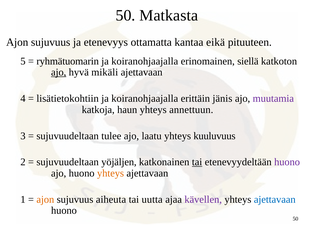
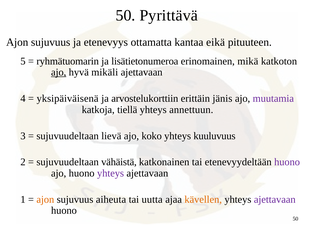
Matkasta: Matkasta -> Pyrittävä
koiranohjaajalla at (145, 61): koiranohjaajalla -> lisätietonumeroa
siellä: siellä -> mikä
lisätietokohtiin: lisätietokohtiin -> yksipäiväisenä
koiranohjaajalla at (145, 98): koiranohjaajalla -> arvostelukorttiin
haun: haun -> tiellä
tulee: tulee -> lievä
laatu: laatu -> koko
yöjäljen: yöjäljen -> vähäistä
tai at (197, 162) underline: present -> none
yhteys at (111, 173) colour: orange -> purple
kävellen colour: purple -> orange
ajettavaan at (275, 199) colour: blue -> purple
